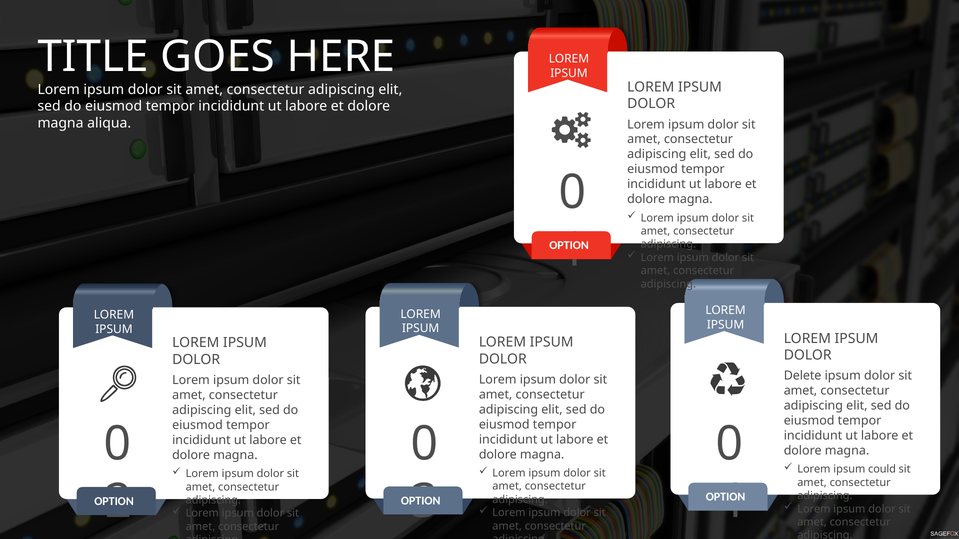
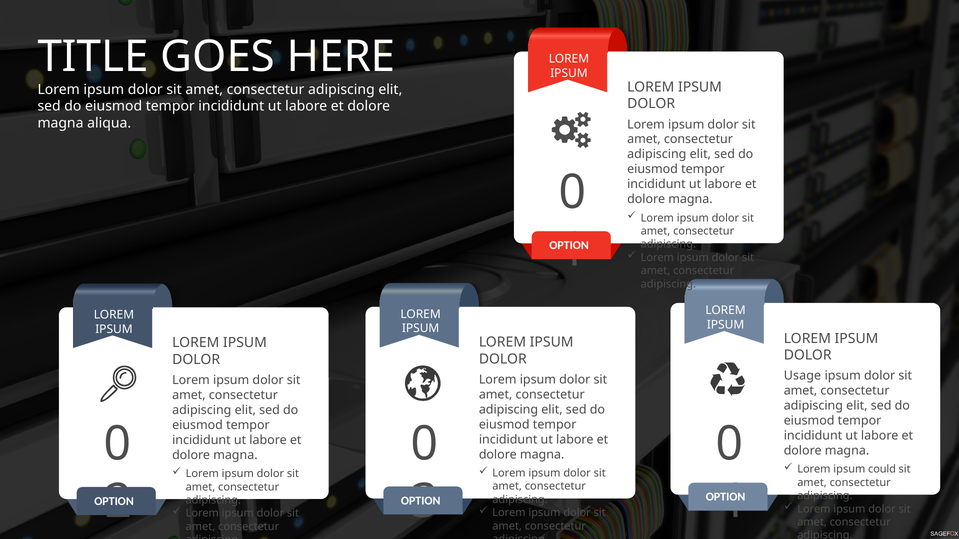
Delete: Delete -> Usage
